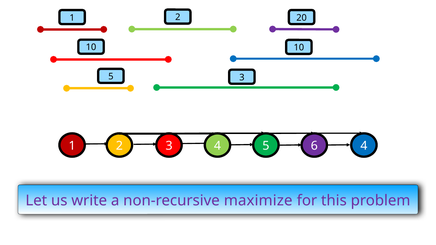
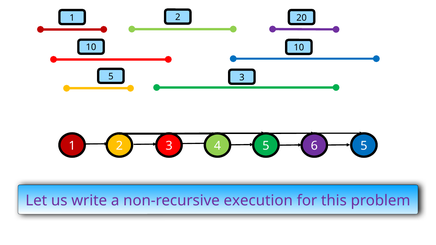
5 4: 4 -> 5
maximize: maximize -> execution
